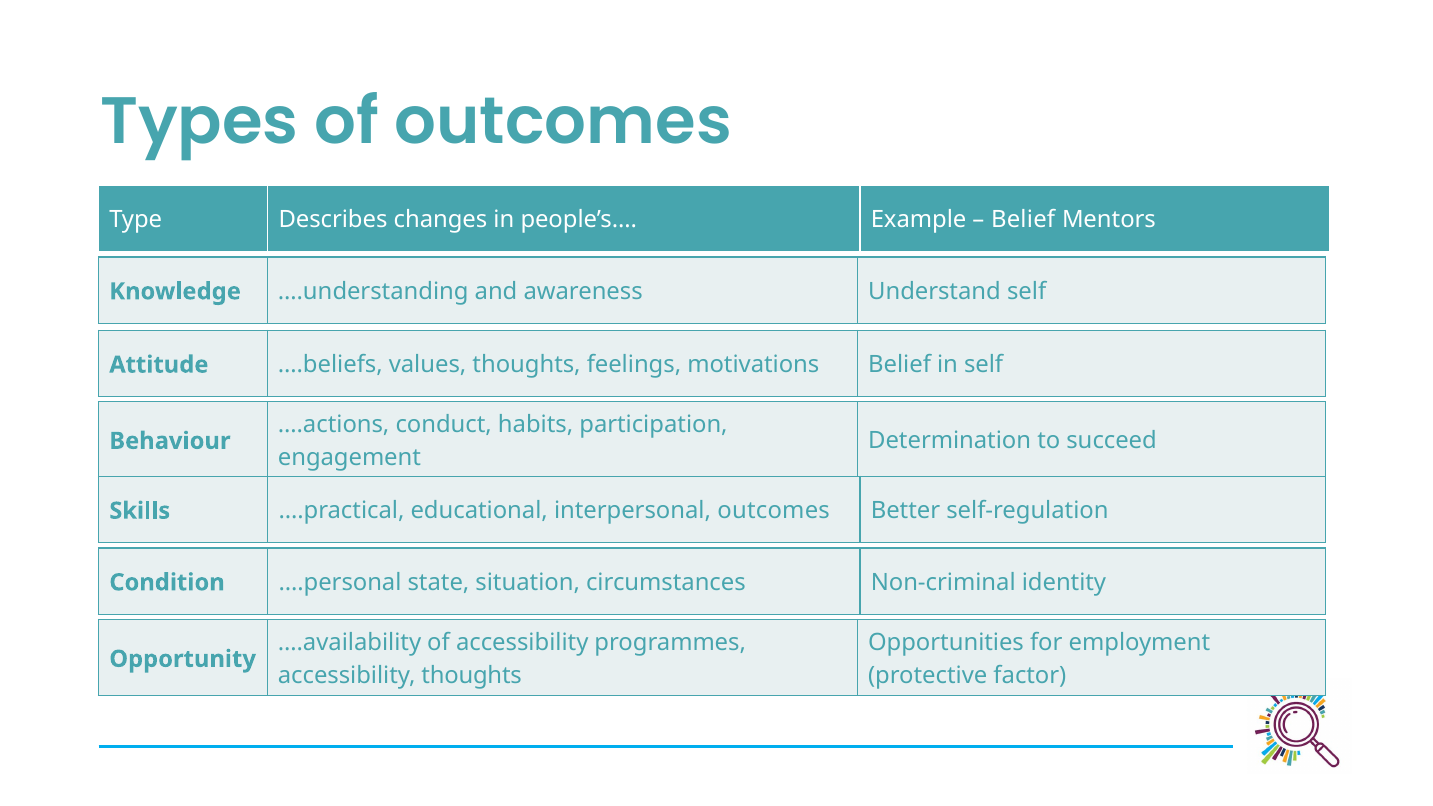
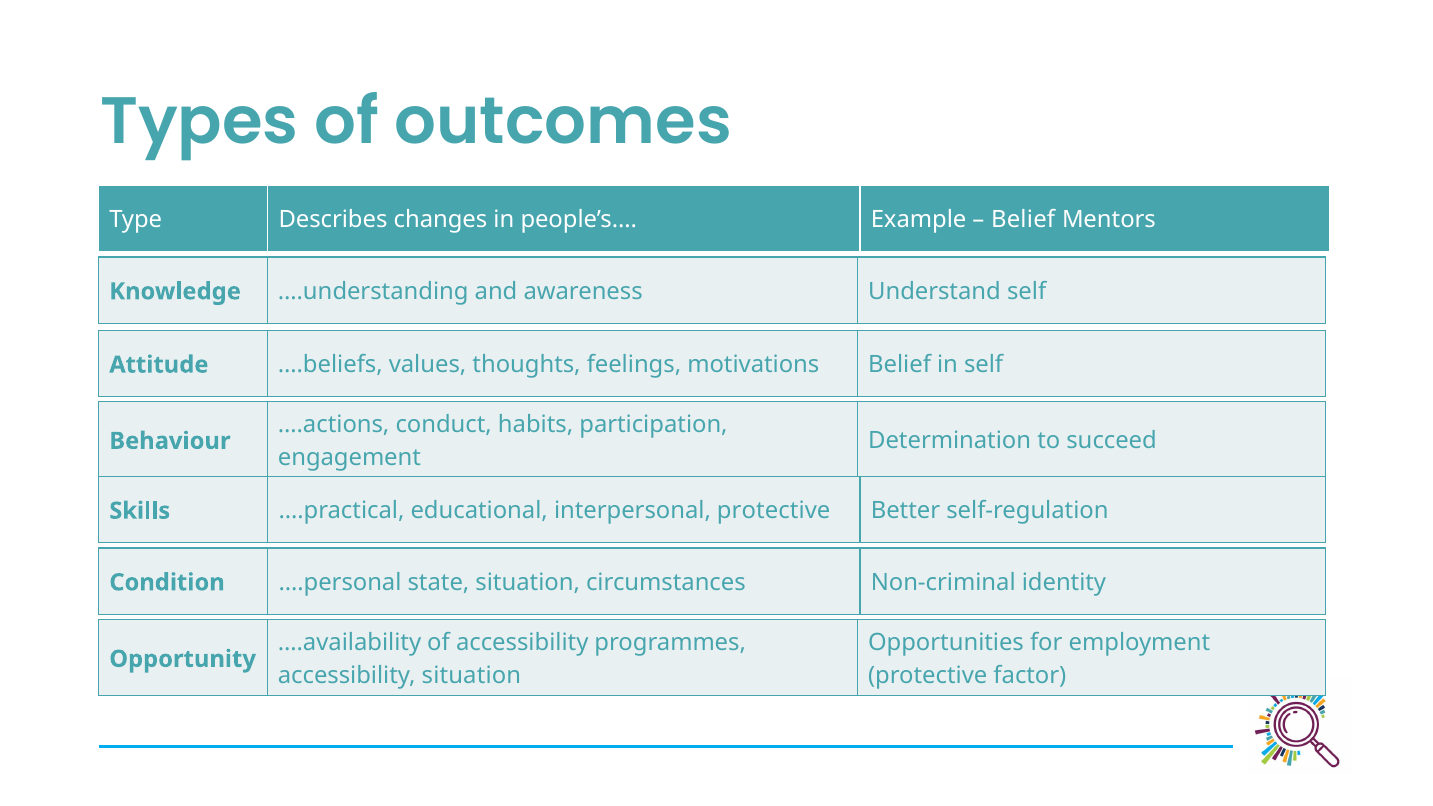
interpersonal outcomes: outcomes -> protective
accessibility thoughts: thoughts -> situation
